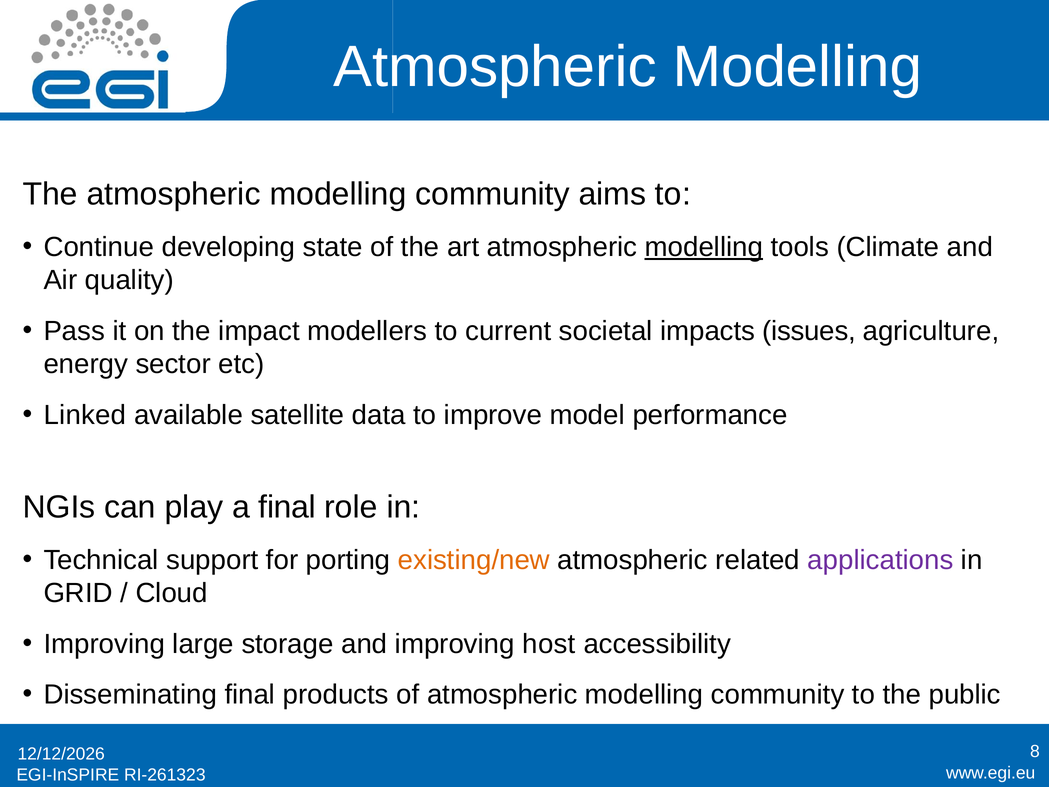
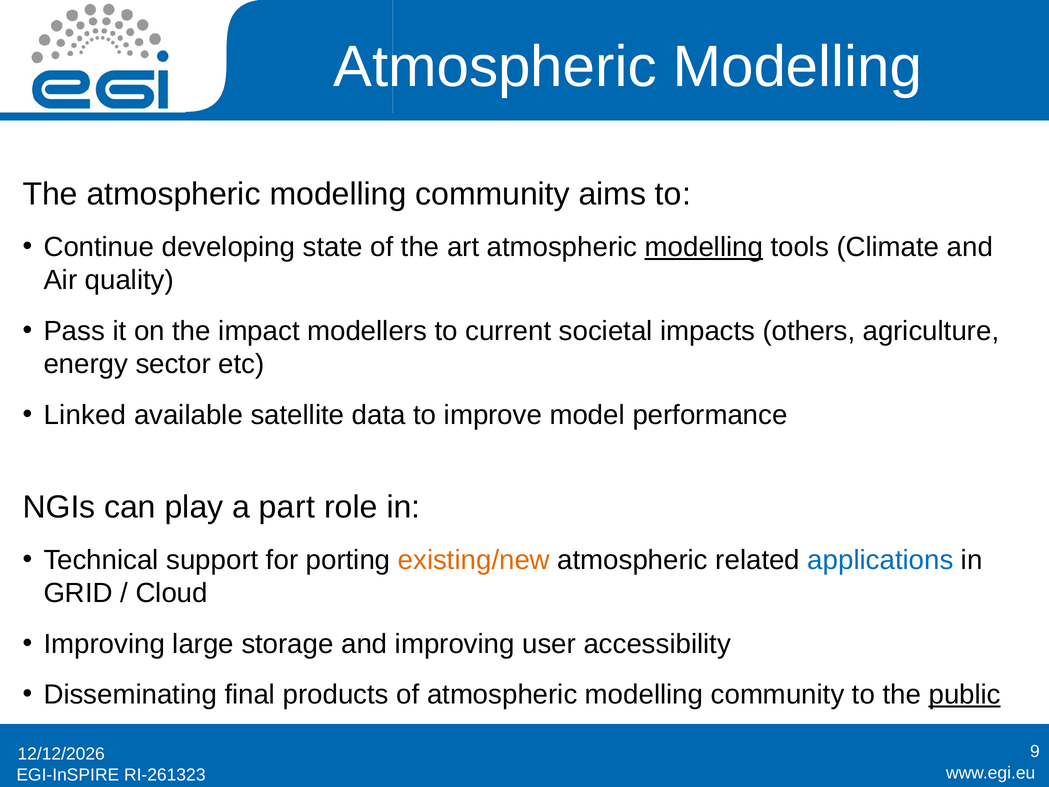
issues: issues -> others
a final: final -> part
applications colour: purple -> blue
host: host -> user
public underline: none -> present
8: 8 -> 9
